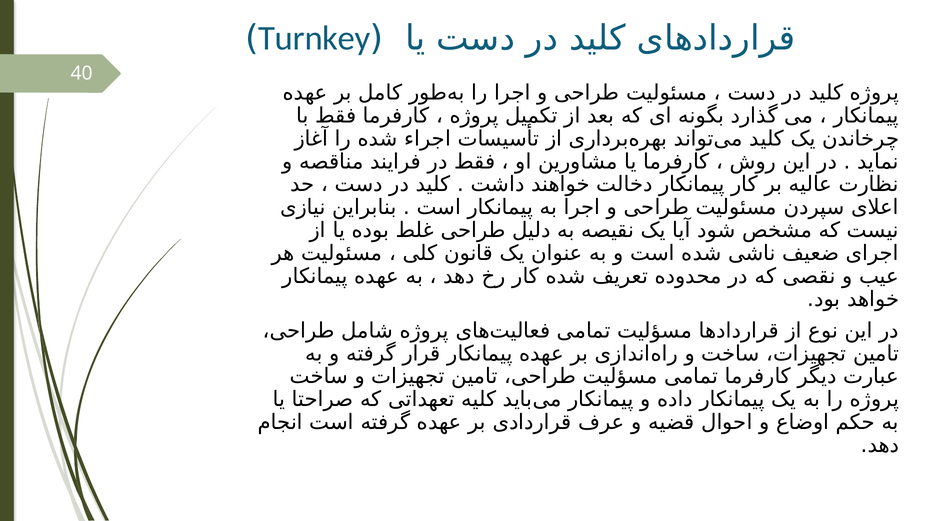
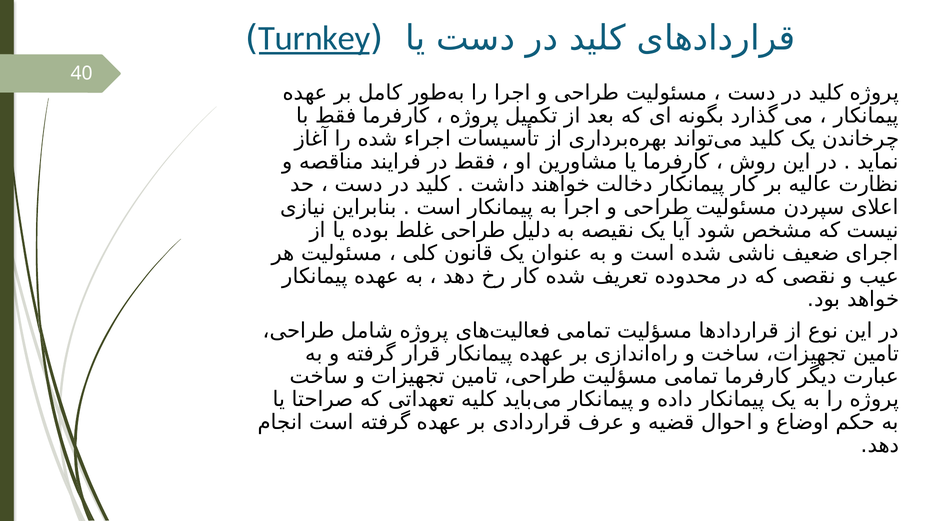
Turnkey underline: none -> present
